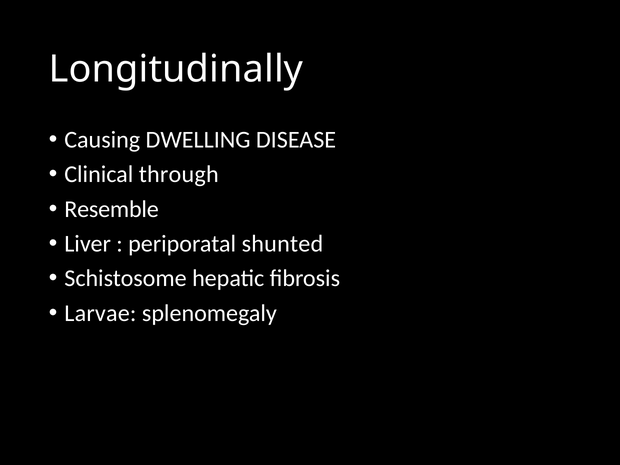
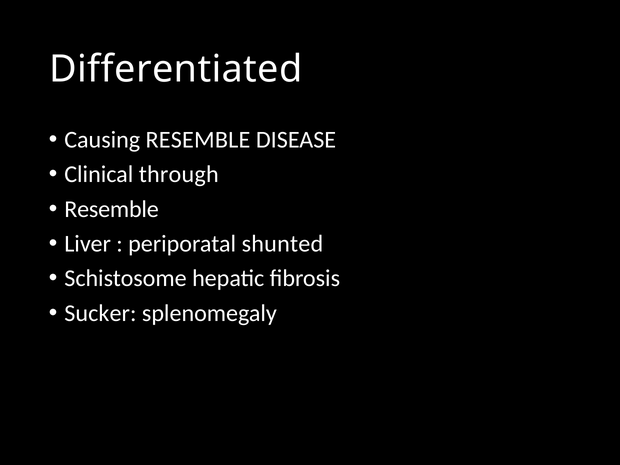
Longitudinally: Longitudinally -> Differentiated
Causing DWELLING: DWELLING -> RESEMBLE
Larvae: Larvae -> Sucker
